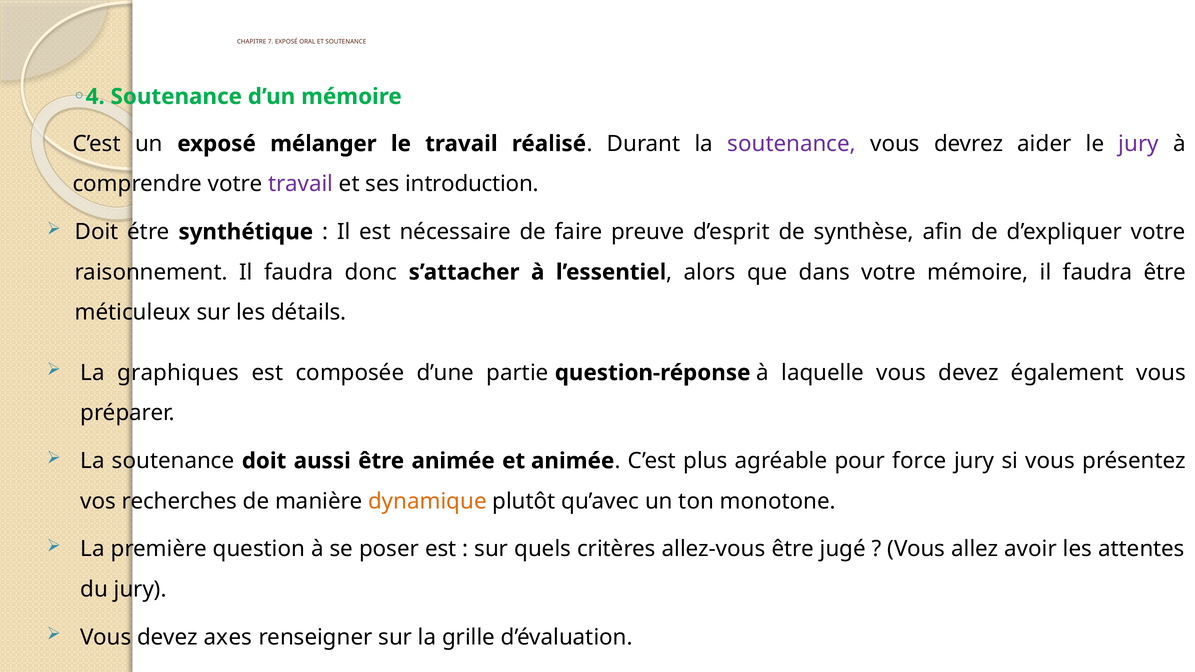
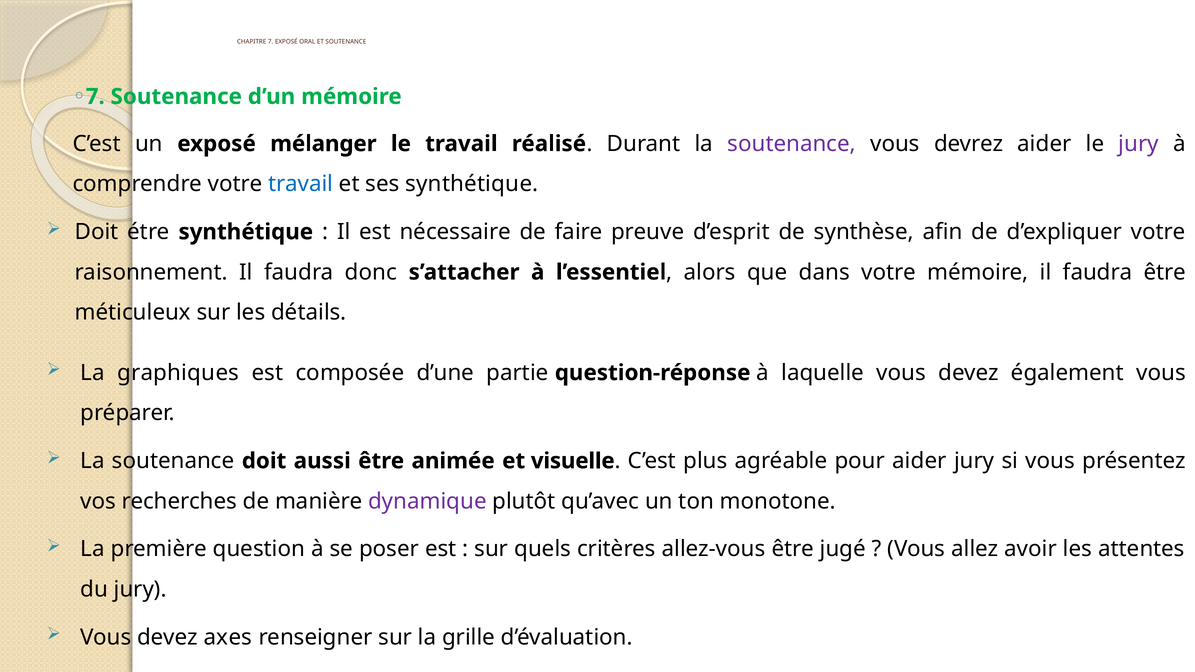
4 at (95, 97): 4 -> 7
travail at (301, 184) colour: purple -> blue
ses introduction: introduction -> synthétique
et animée: animée -> visuelle
pour force: force -> aider
dynamique colour: orange -> purple
